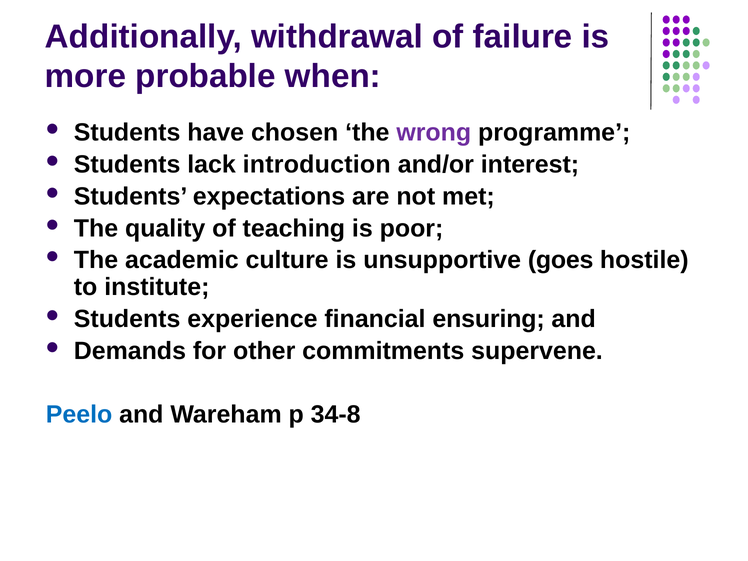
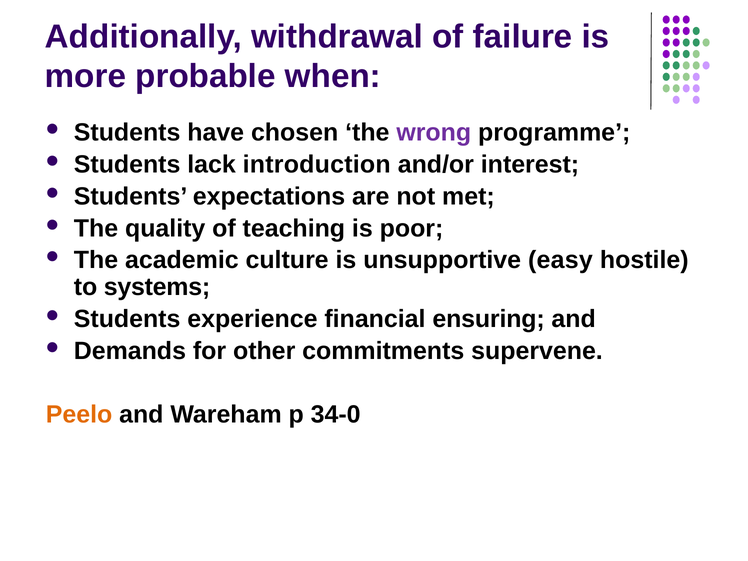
goes: goes -> easy
institute: institute -> systems
Peelo colour: blue -> orange
34-8: 34-8 -> 34-0
